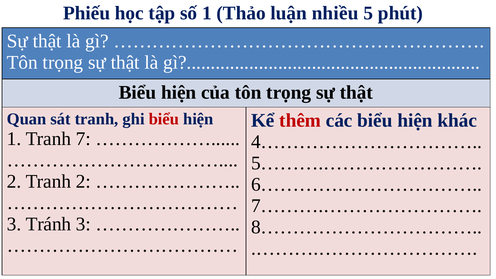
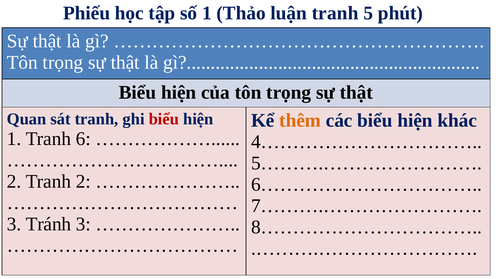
luận nhiều: nhiều -> tranh
thêm colour: red -> orange
7: 7 -> 6
